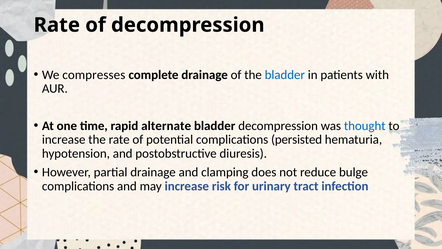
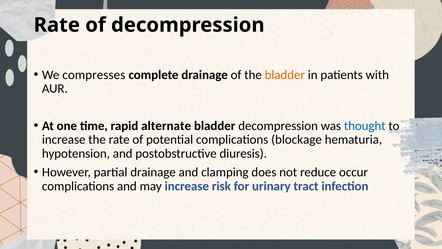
bladder at (285, 75) colour: blue -> orange
persisted: persisted -> blockage
bulge: bulge -> occur
